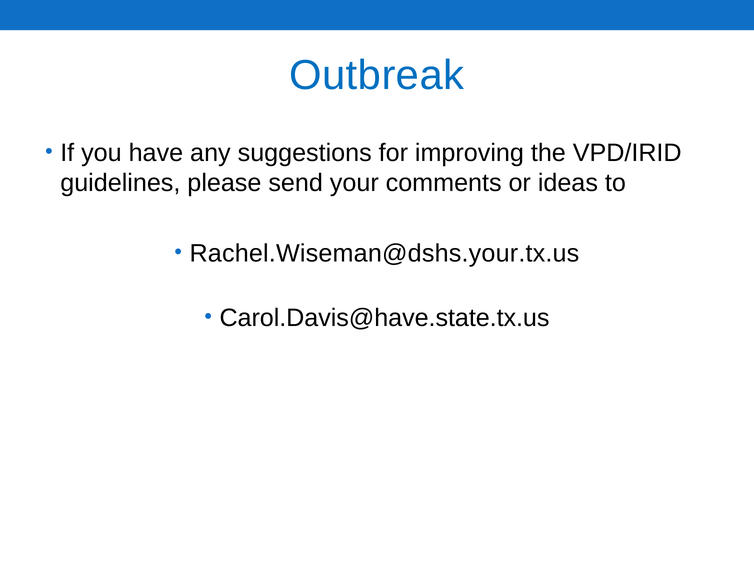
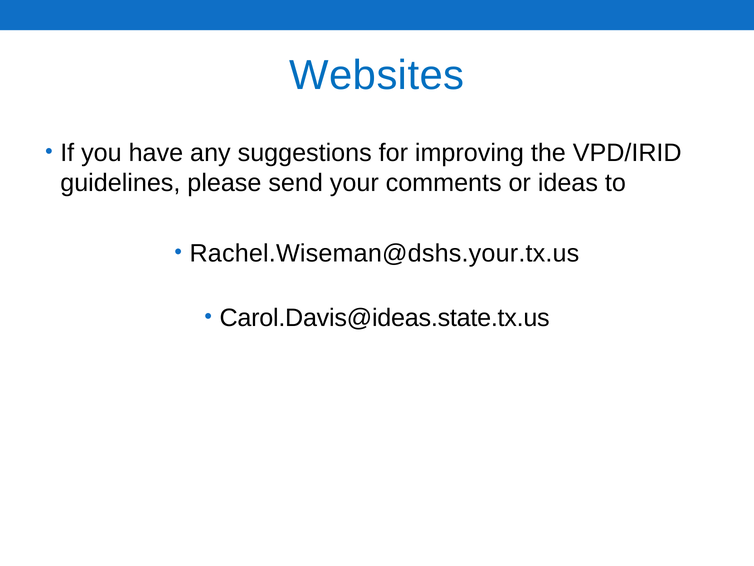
Outbreak: Outbreak -> Websites
Carol.Davis@have.state.tx.us: Carol.Davis@have.state.tx.us -> Carol.Davis@ideas.state.tx.us
